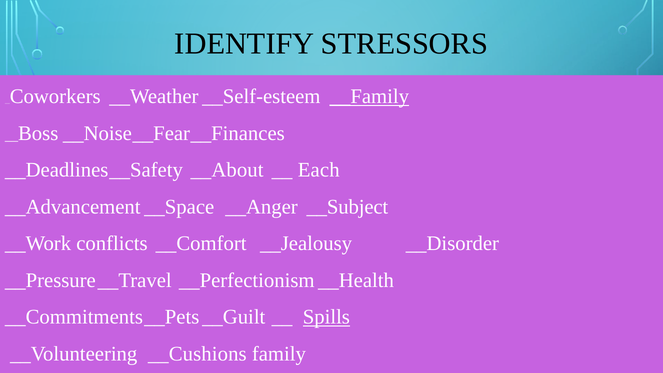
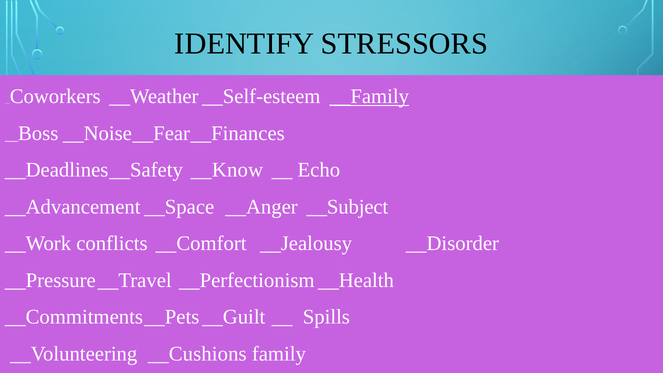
__About: __About -> __Know
Each: Each -> Echo
Spills underline: present -> none
